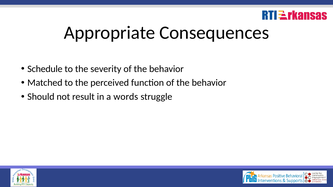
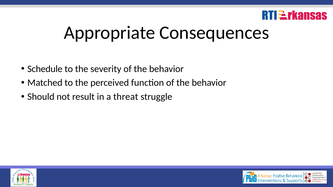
words: words -> threat
